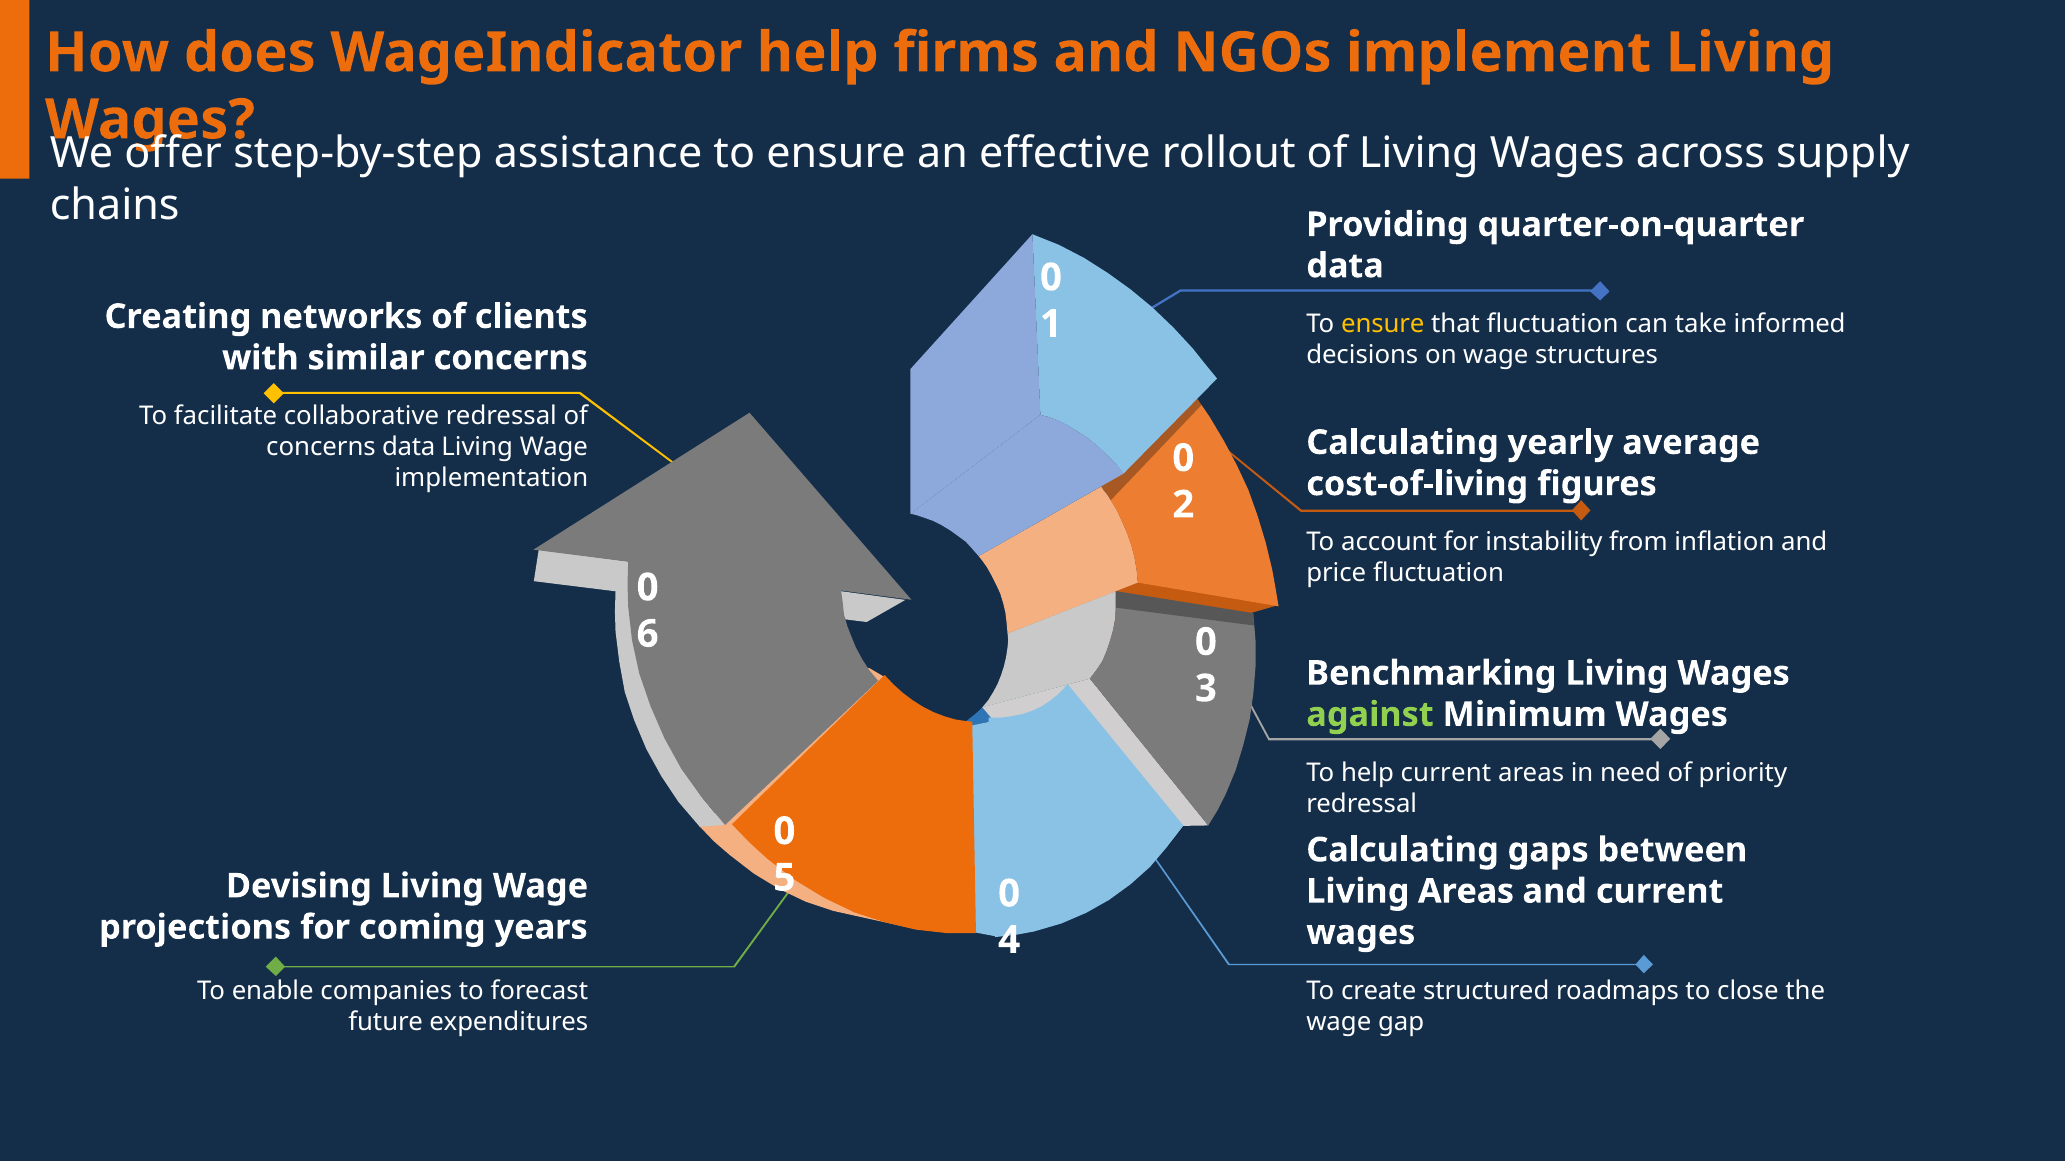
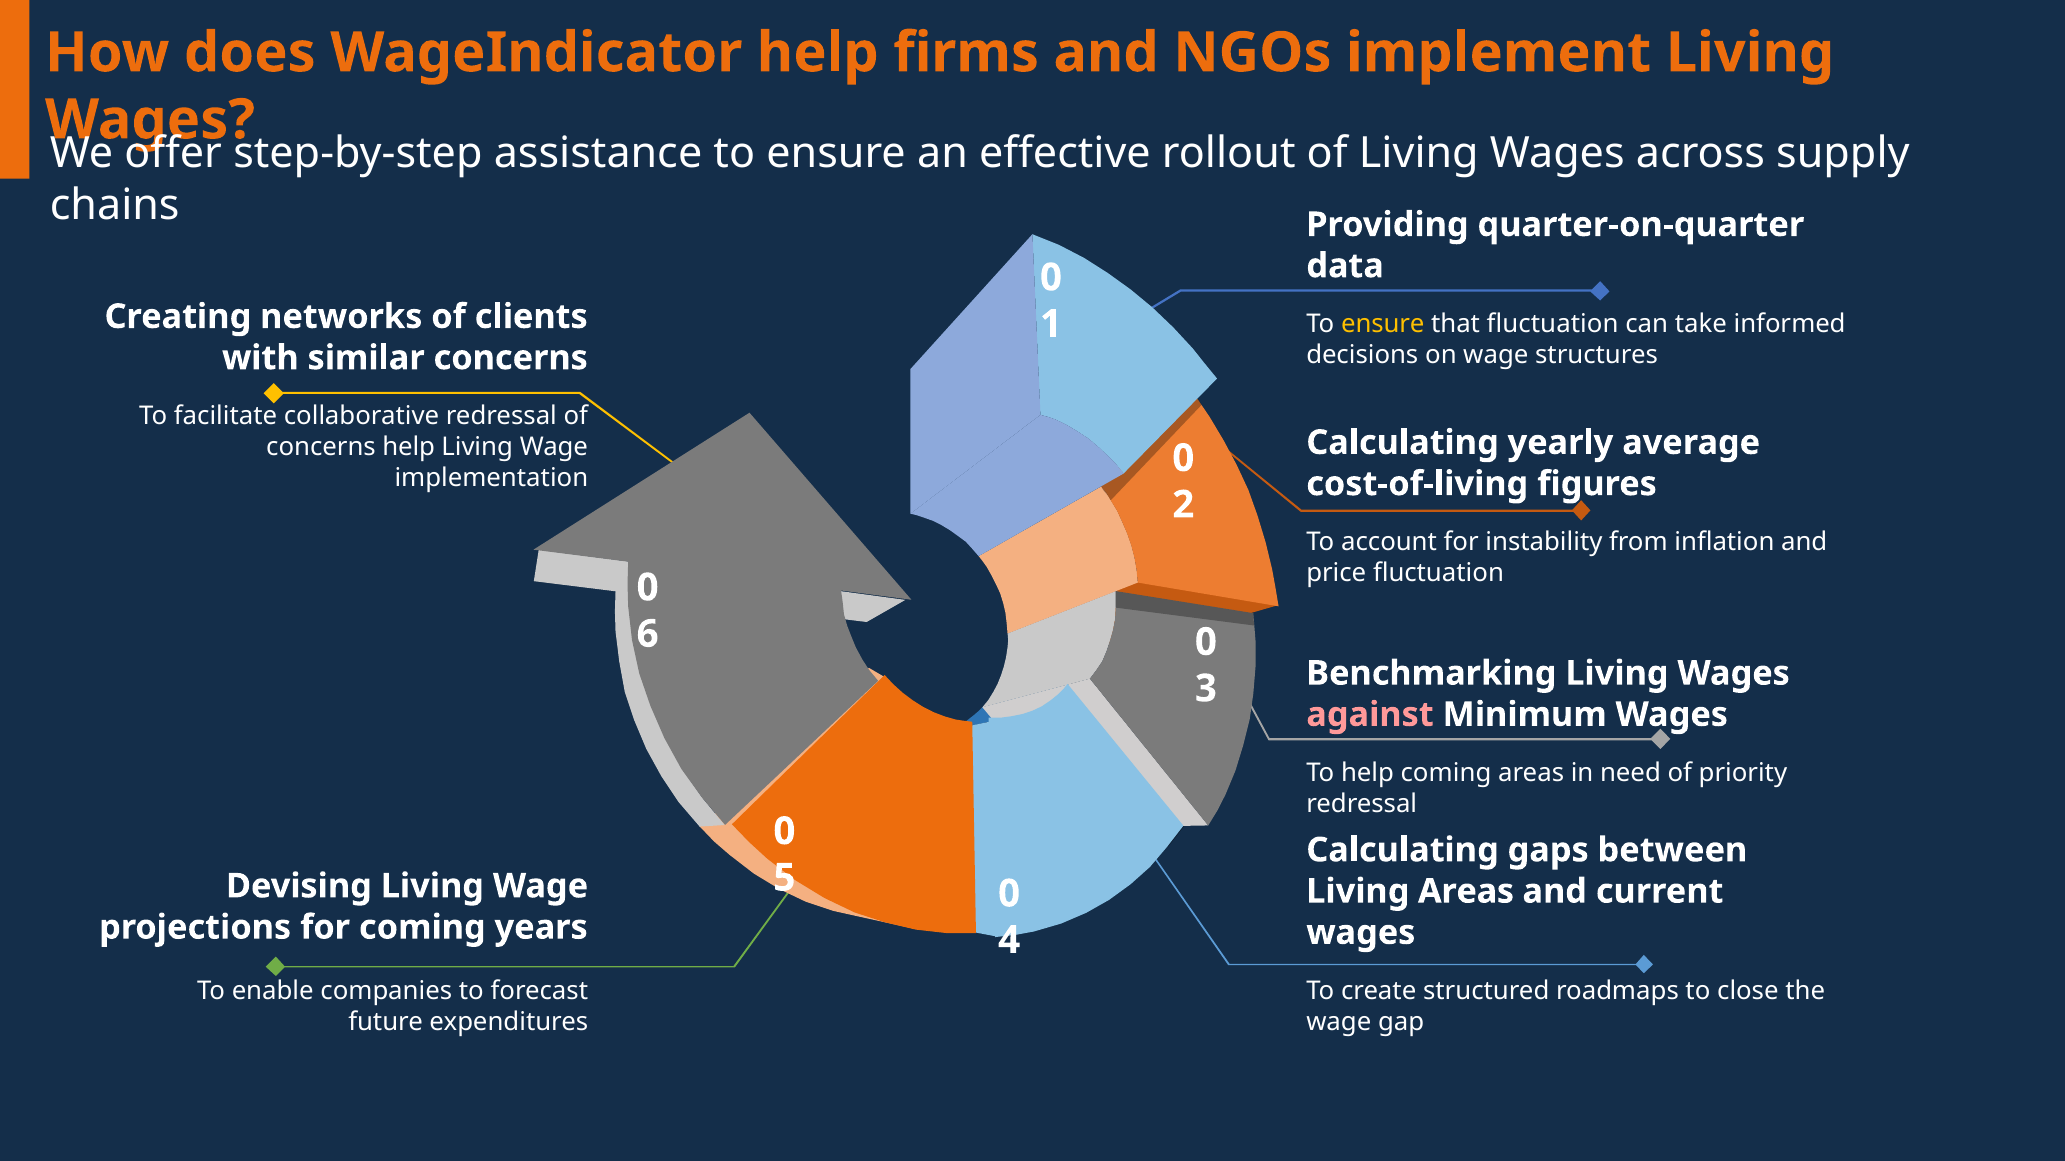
concerns data: data -> help
against colour: light green -> pink
help current: current -> coming
